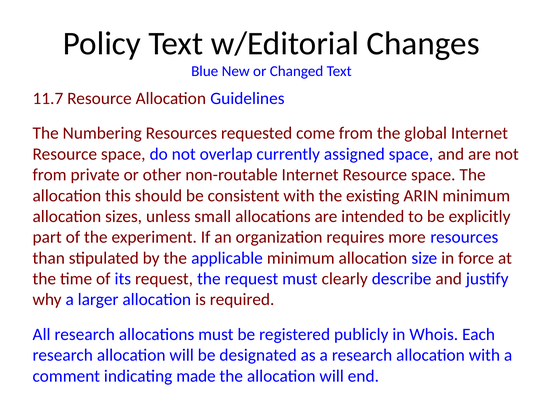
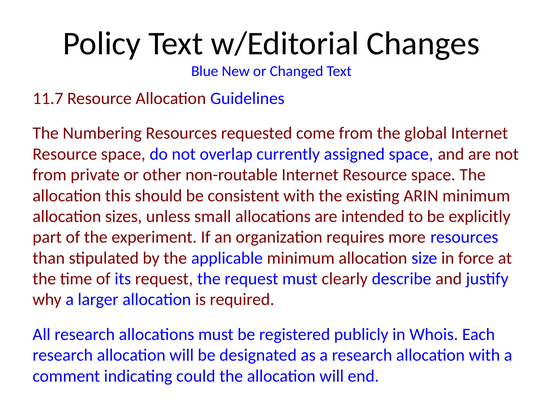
made: made -> could
